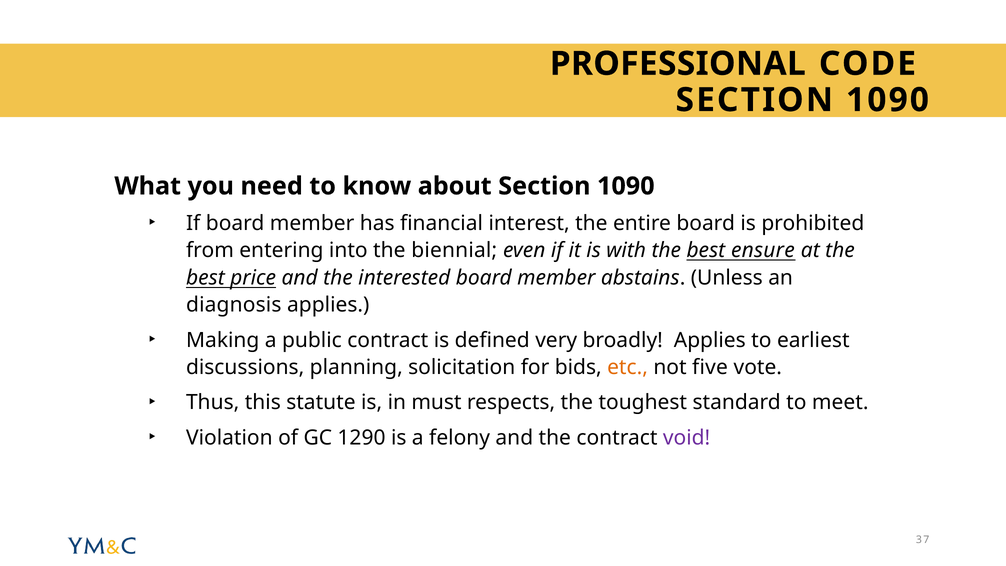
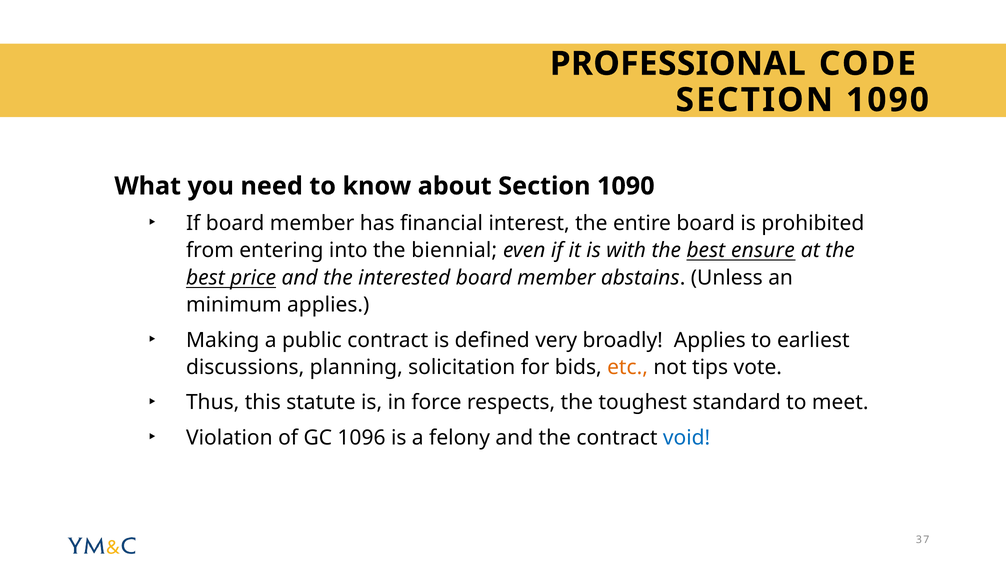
diagnosis: diagnosis -> minimum
five: five -> tips
must: must -> force
1290: 1290 -> 1096
void colour: purple -> blue
